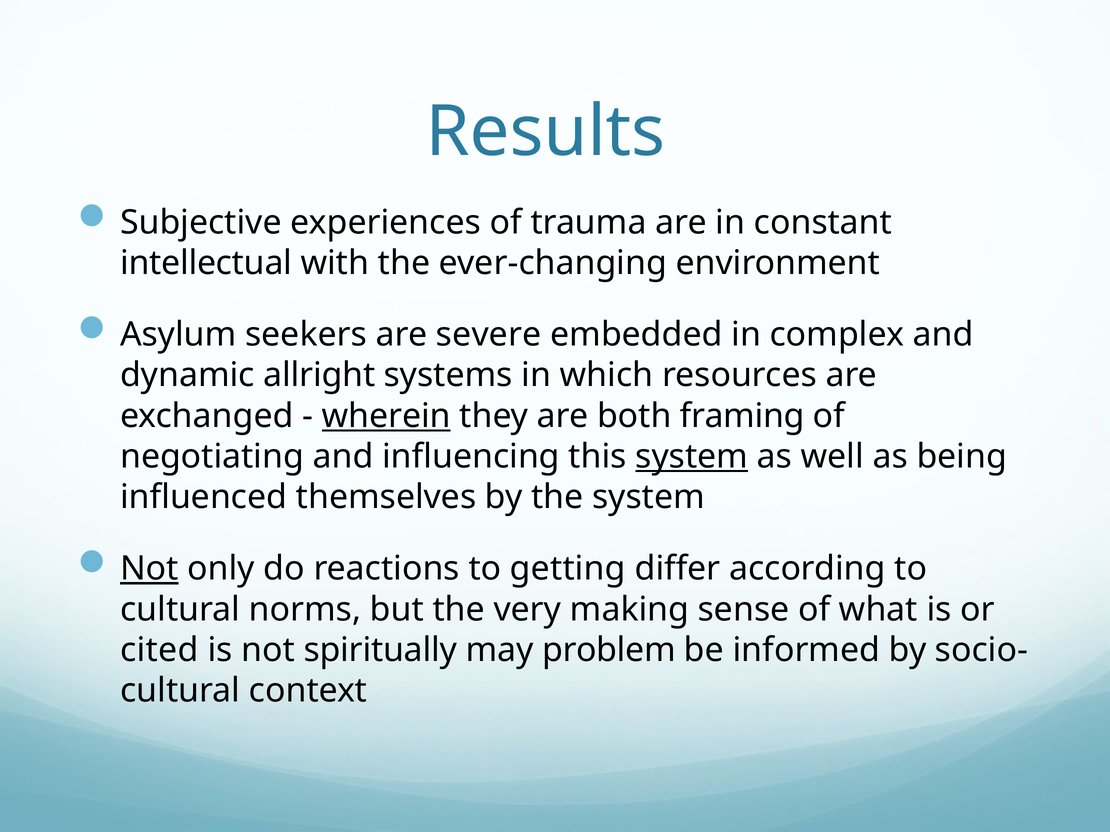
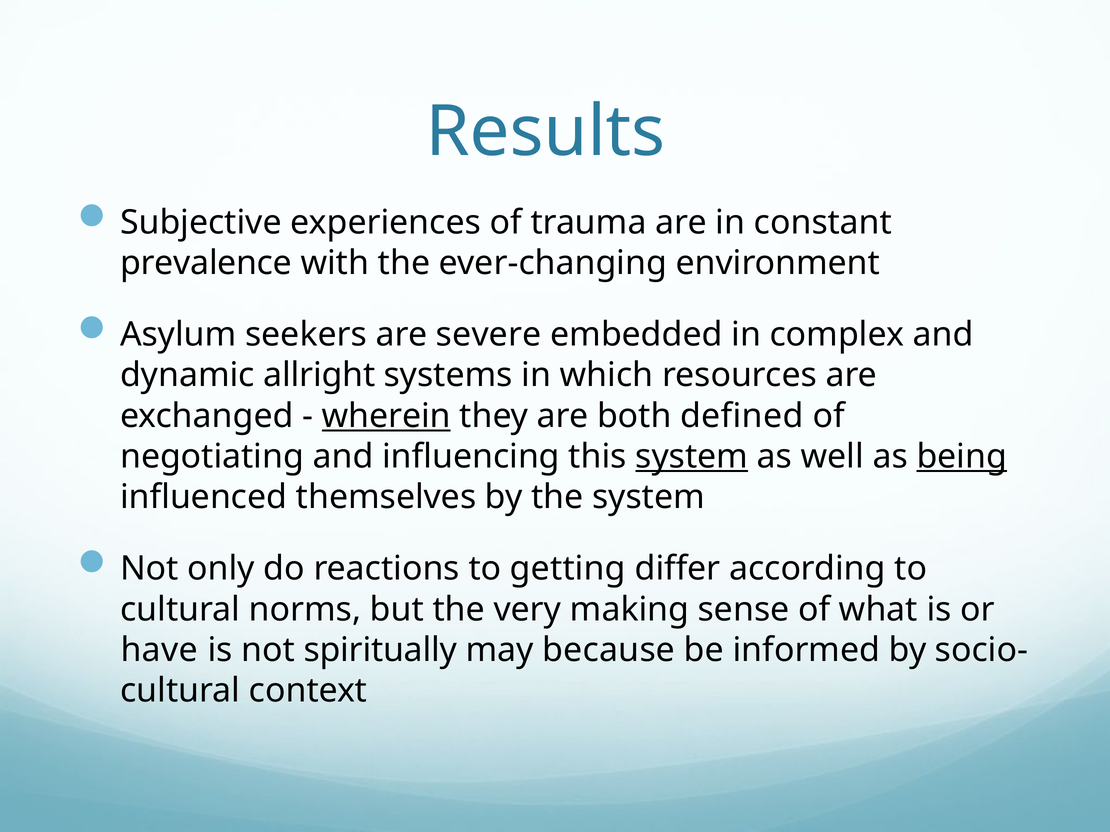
intellectual: intellectual -> prevalence
framing: framing -> defined
being underline: none -> present
Not at (149, 569) underline: present -> none
cited: cited -> have
problem: problem -> because
